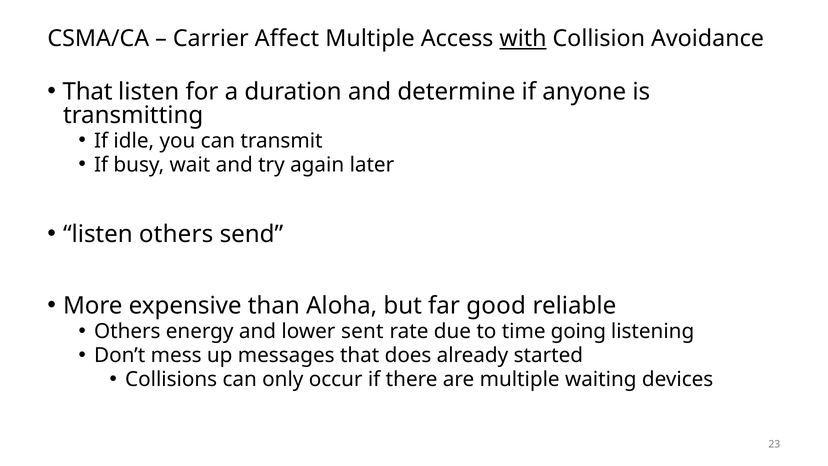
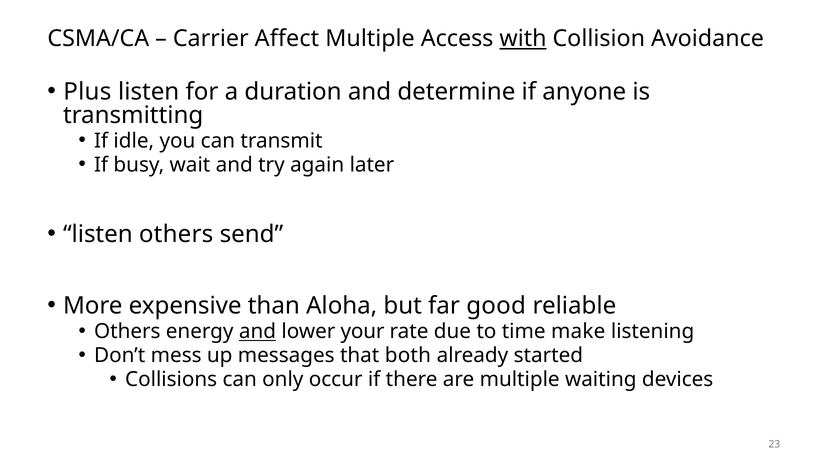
That at (88, 92): That -> Plus
and at (257, 331) underline: none -> present
sent: sent -> your
going: going -> make
does: does -> both
